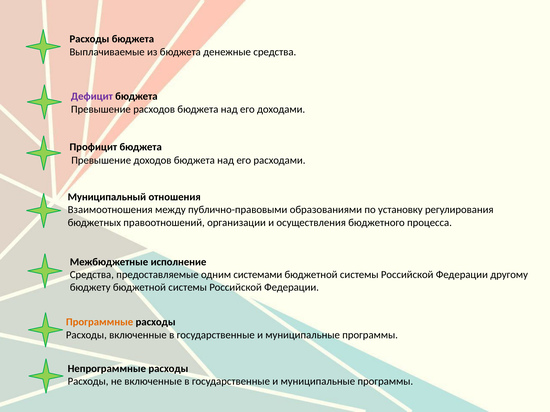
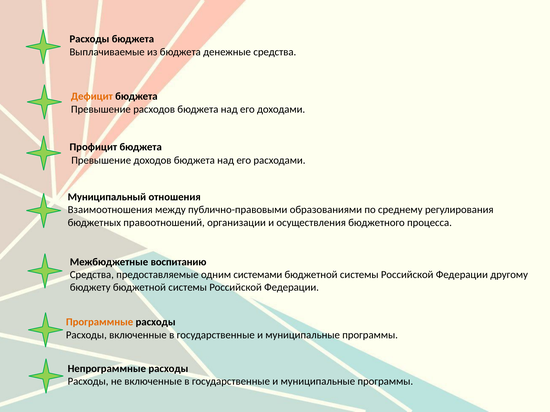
Дефицит colour: purple -> orange
установку: установку -> среднему
исполнение: исполнение -> воспитанию
